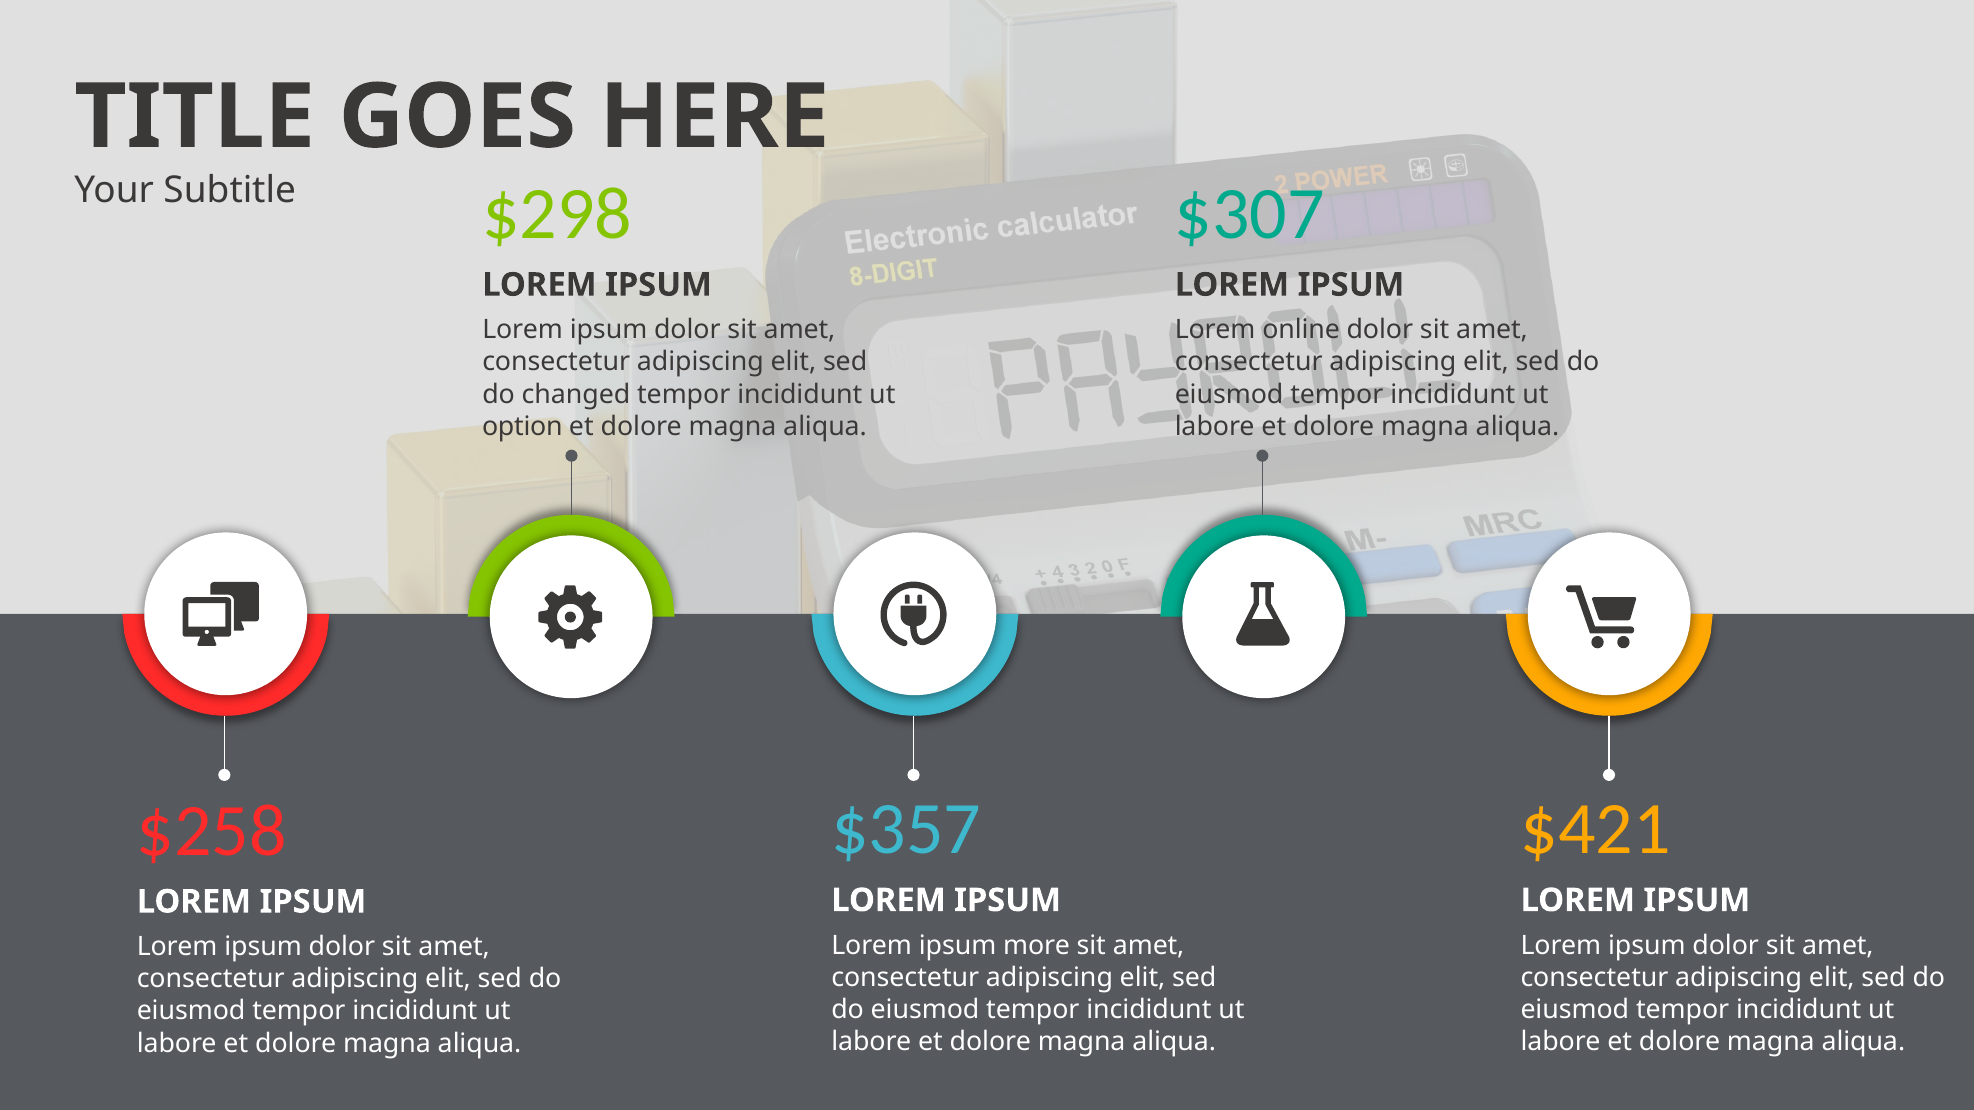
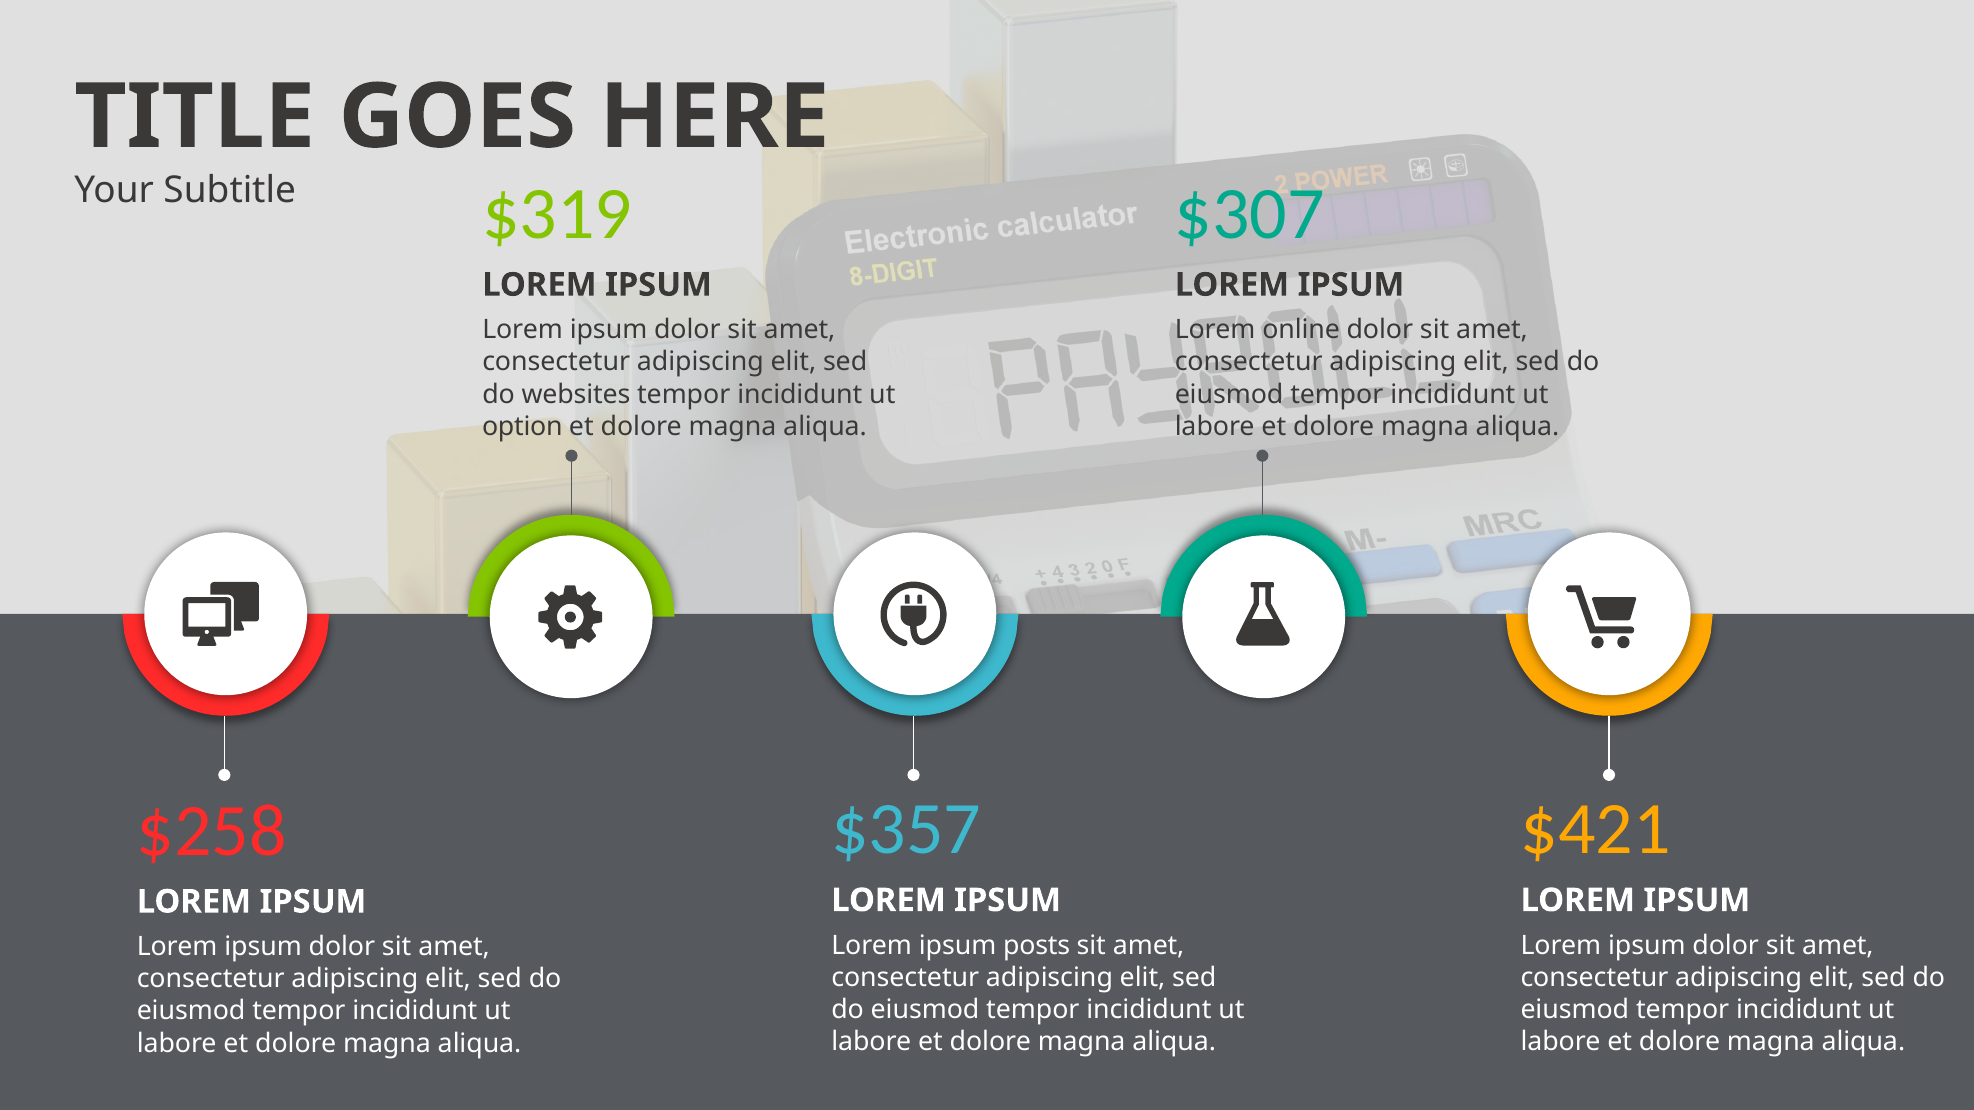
$298: $298 -> $319
changed: changed -> websites
more: more -> posts
